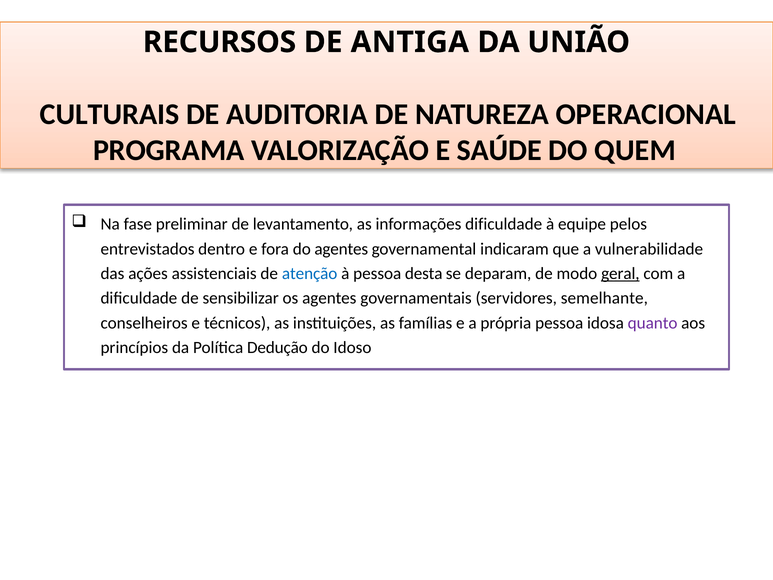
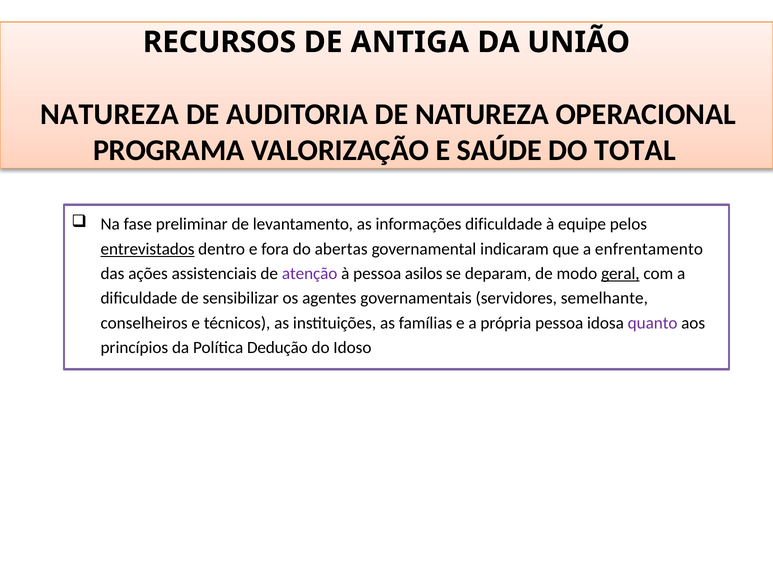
CULTURAIS at (110, 114): CULTURAIS -> NATUREZA
QUEM: QUEM -> TOTAL
entrevistados underline: none -> present
do agentes: agentes -> abertas
vulnerabilidade: vulnerabilidade -> enfrentamento
atenção colour: blue -> purple
desta: desta -> asilos
